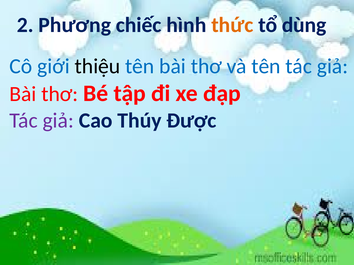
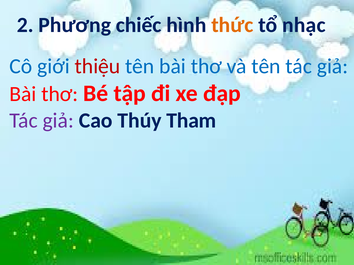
dùng: dùng -> nhạc
thiệu colour: black -> red
Được: Được -> Tham
